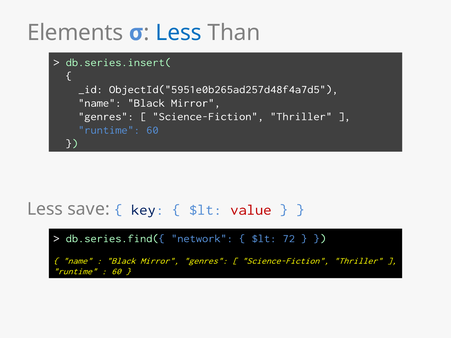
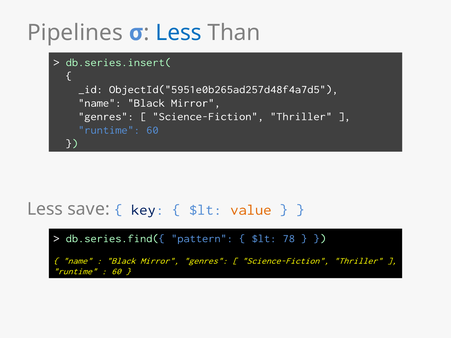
Elements: Elements -> Pipelines
value colour: red -> orange
network: network -> pattern
72: 72 -> 78
